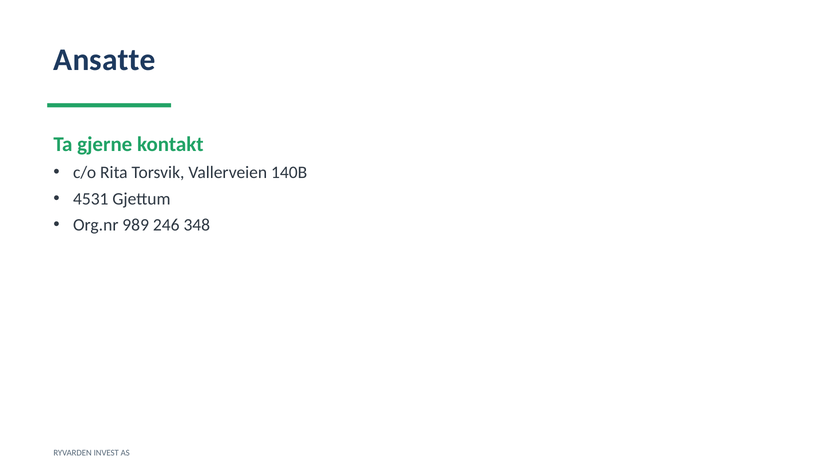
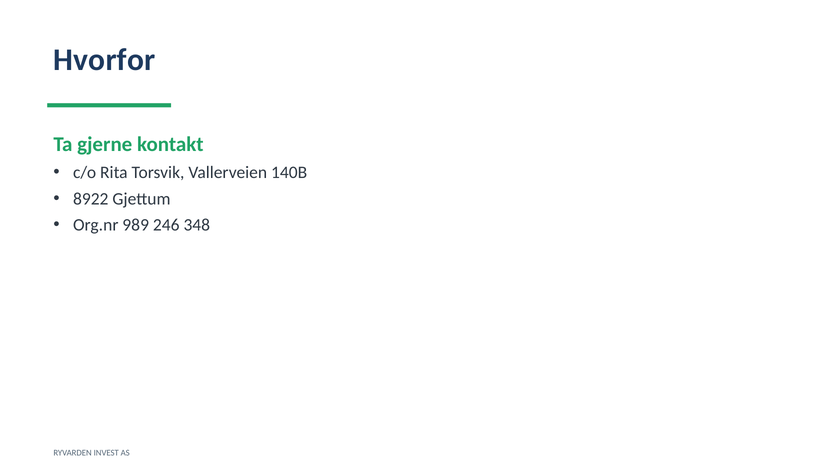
Ansatte: Ansatte -> Hvorfor
4531: 4531 -> 8922
